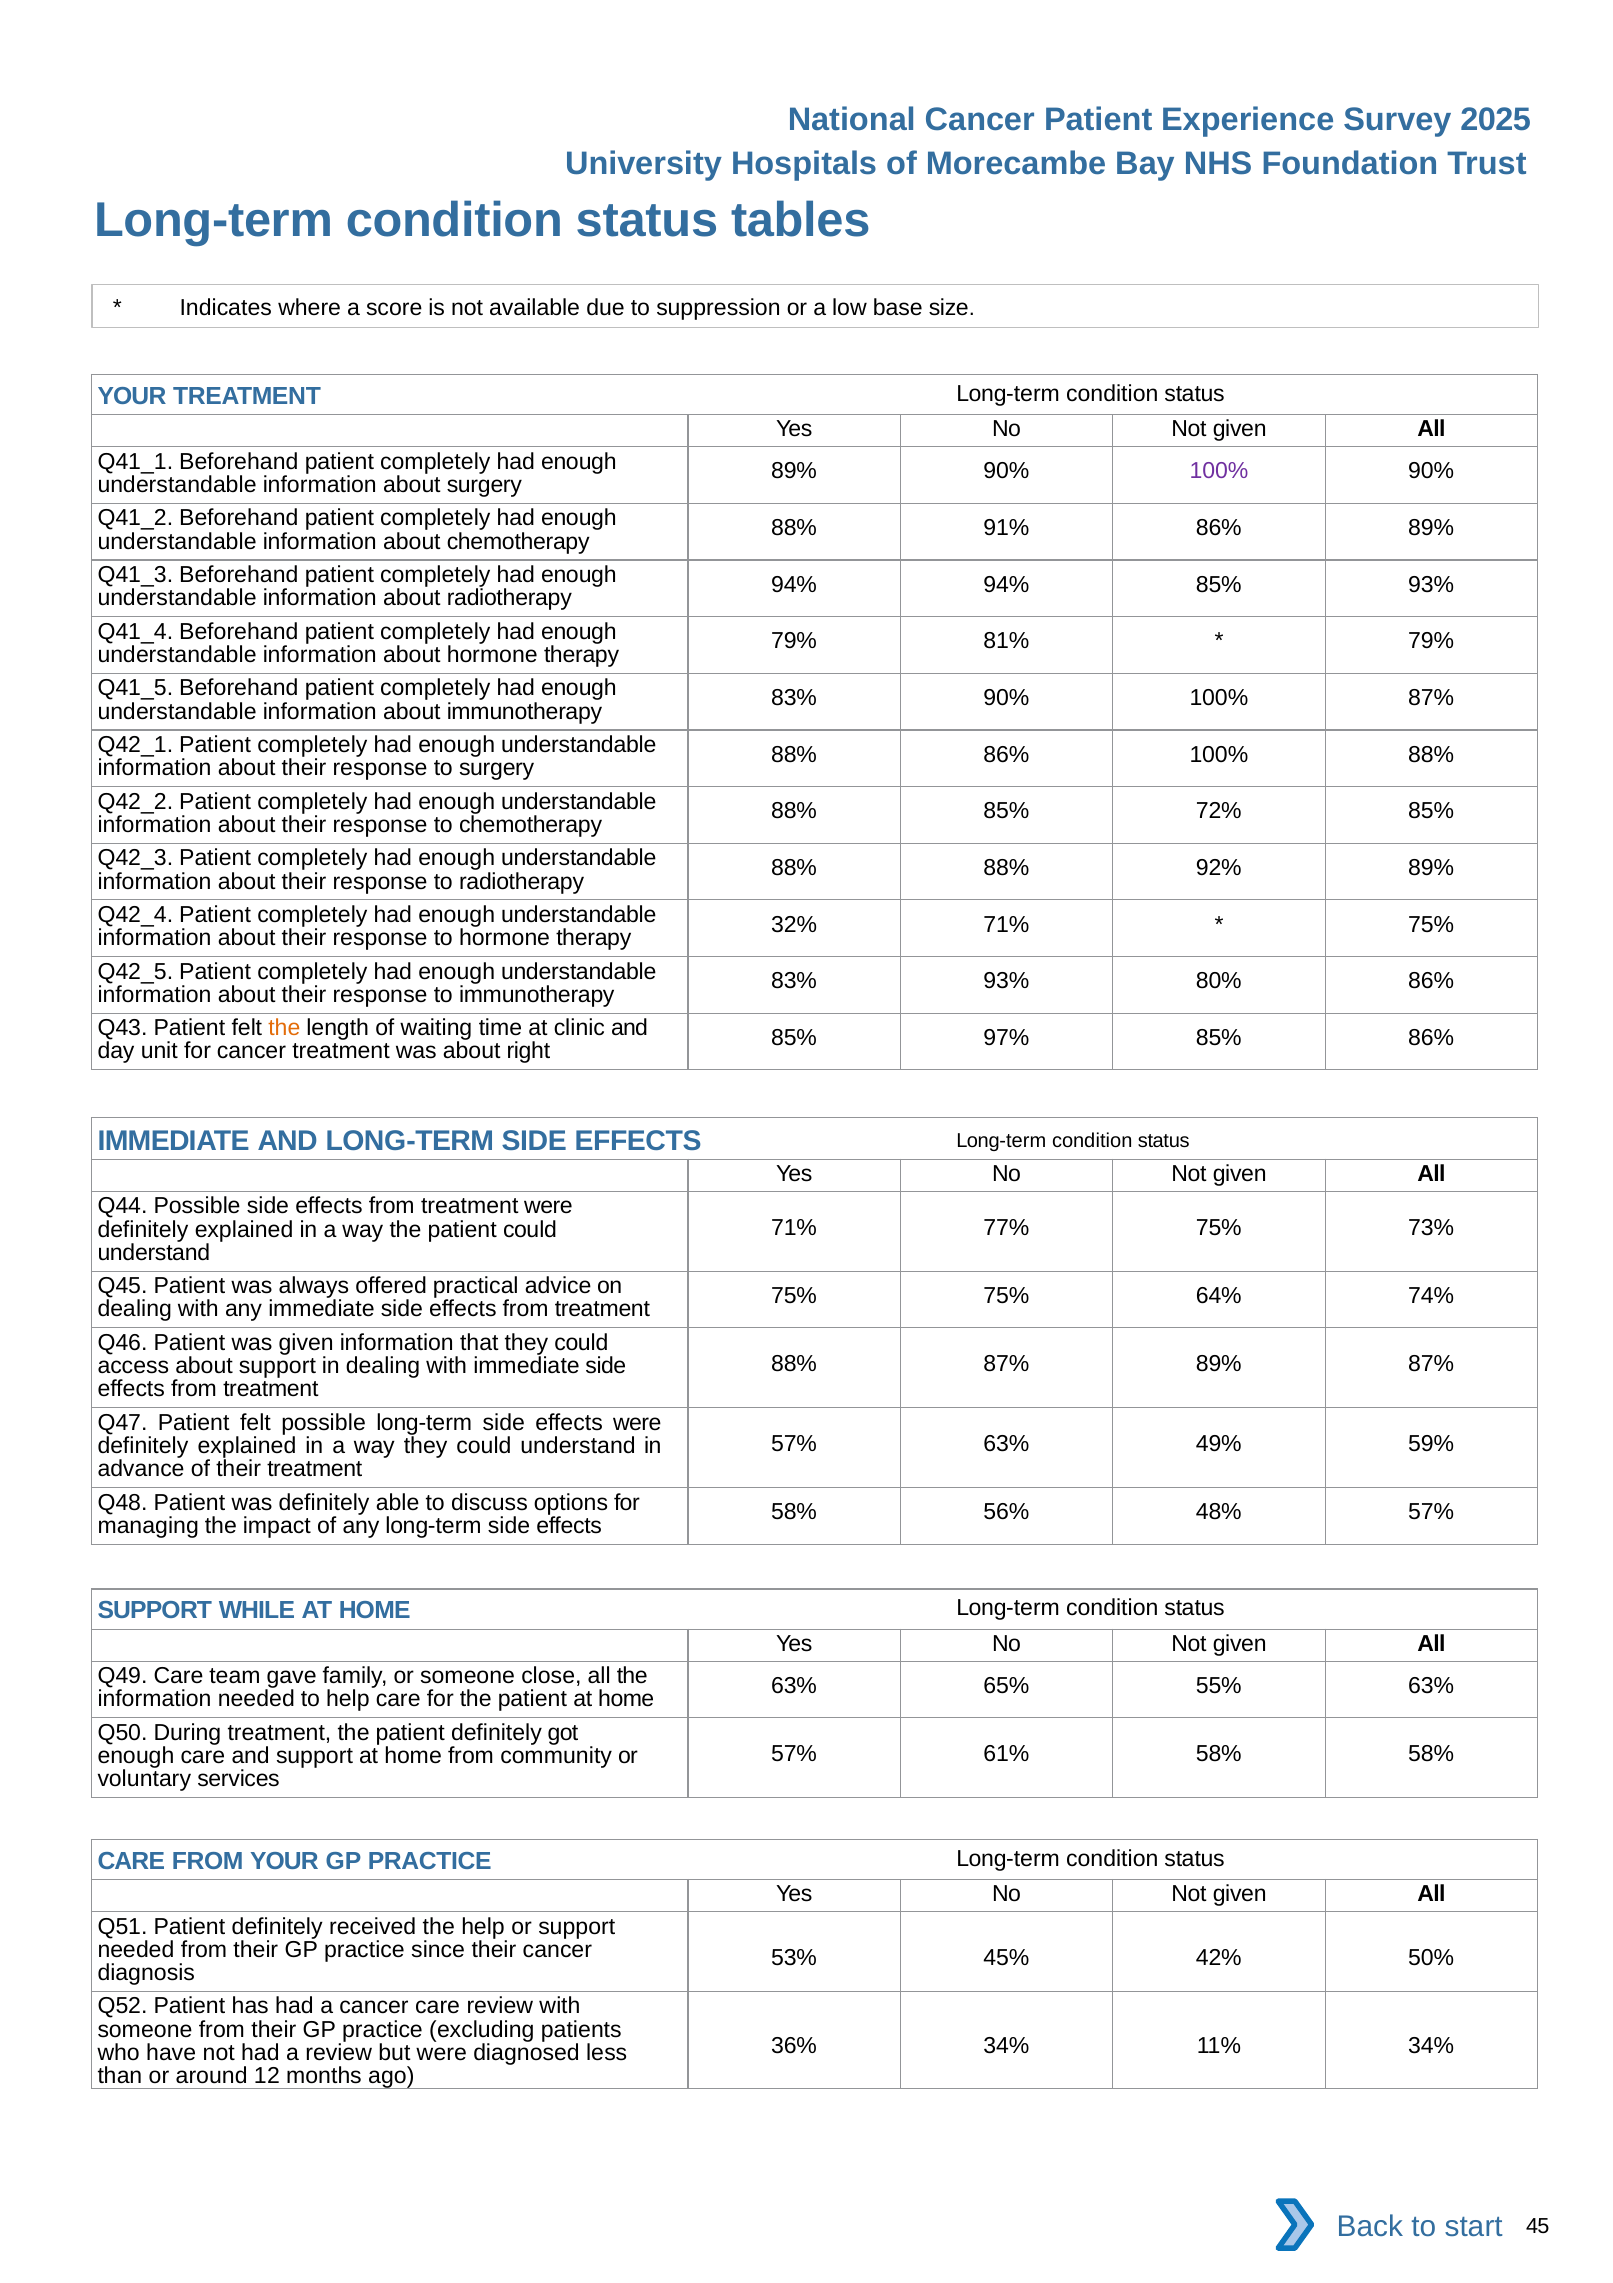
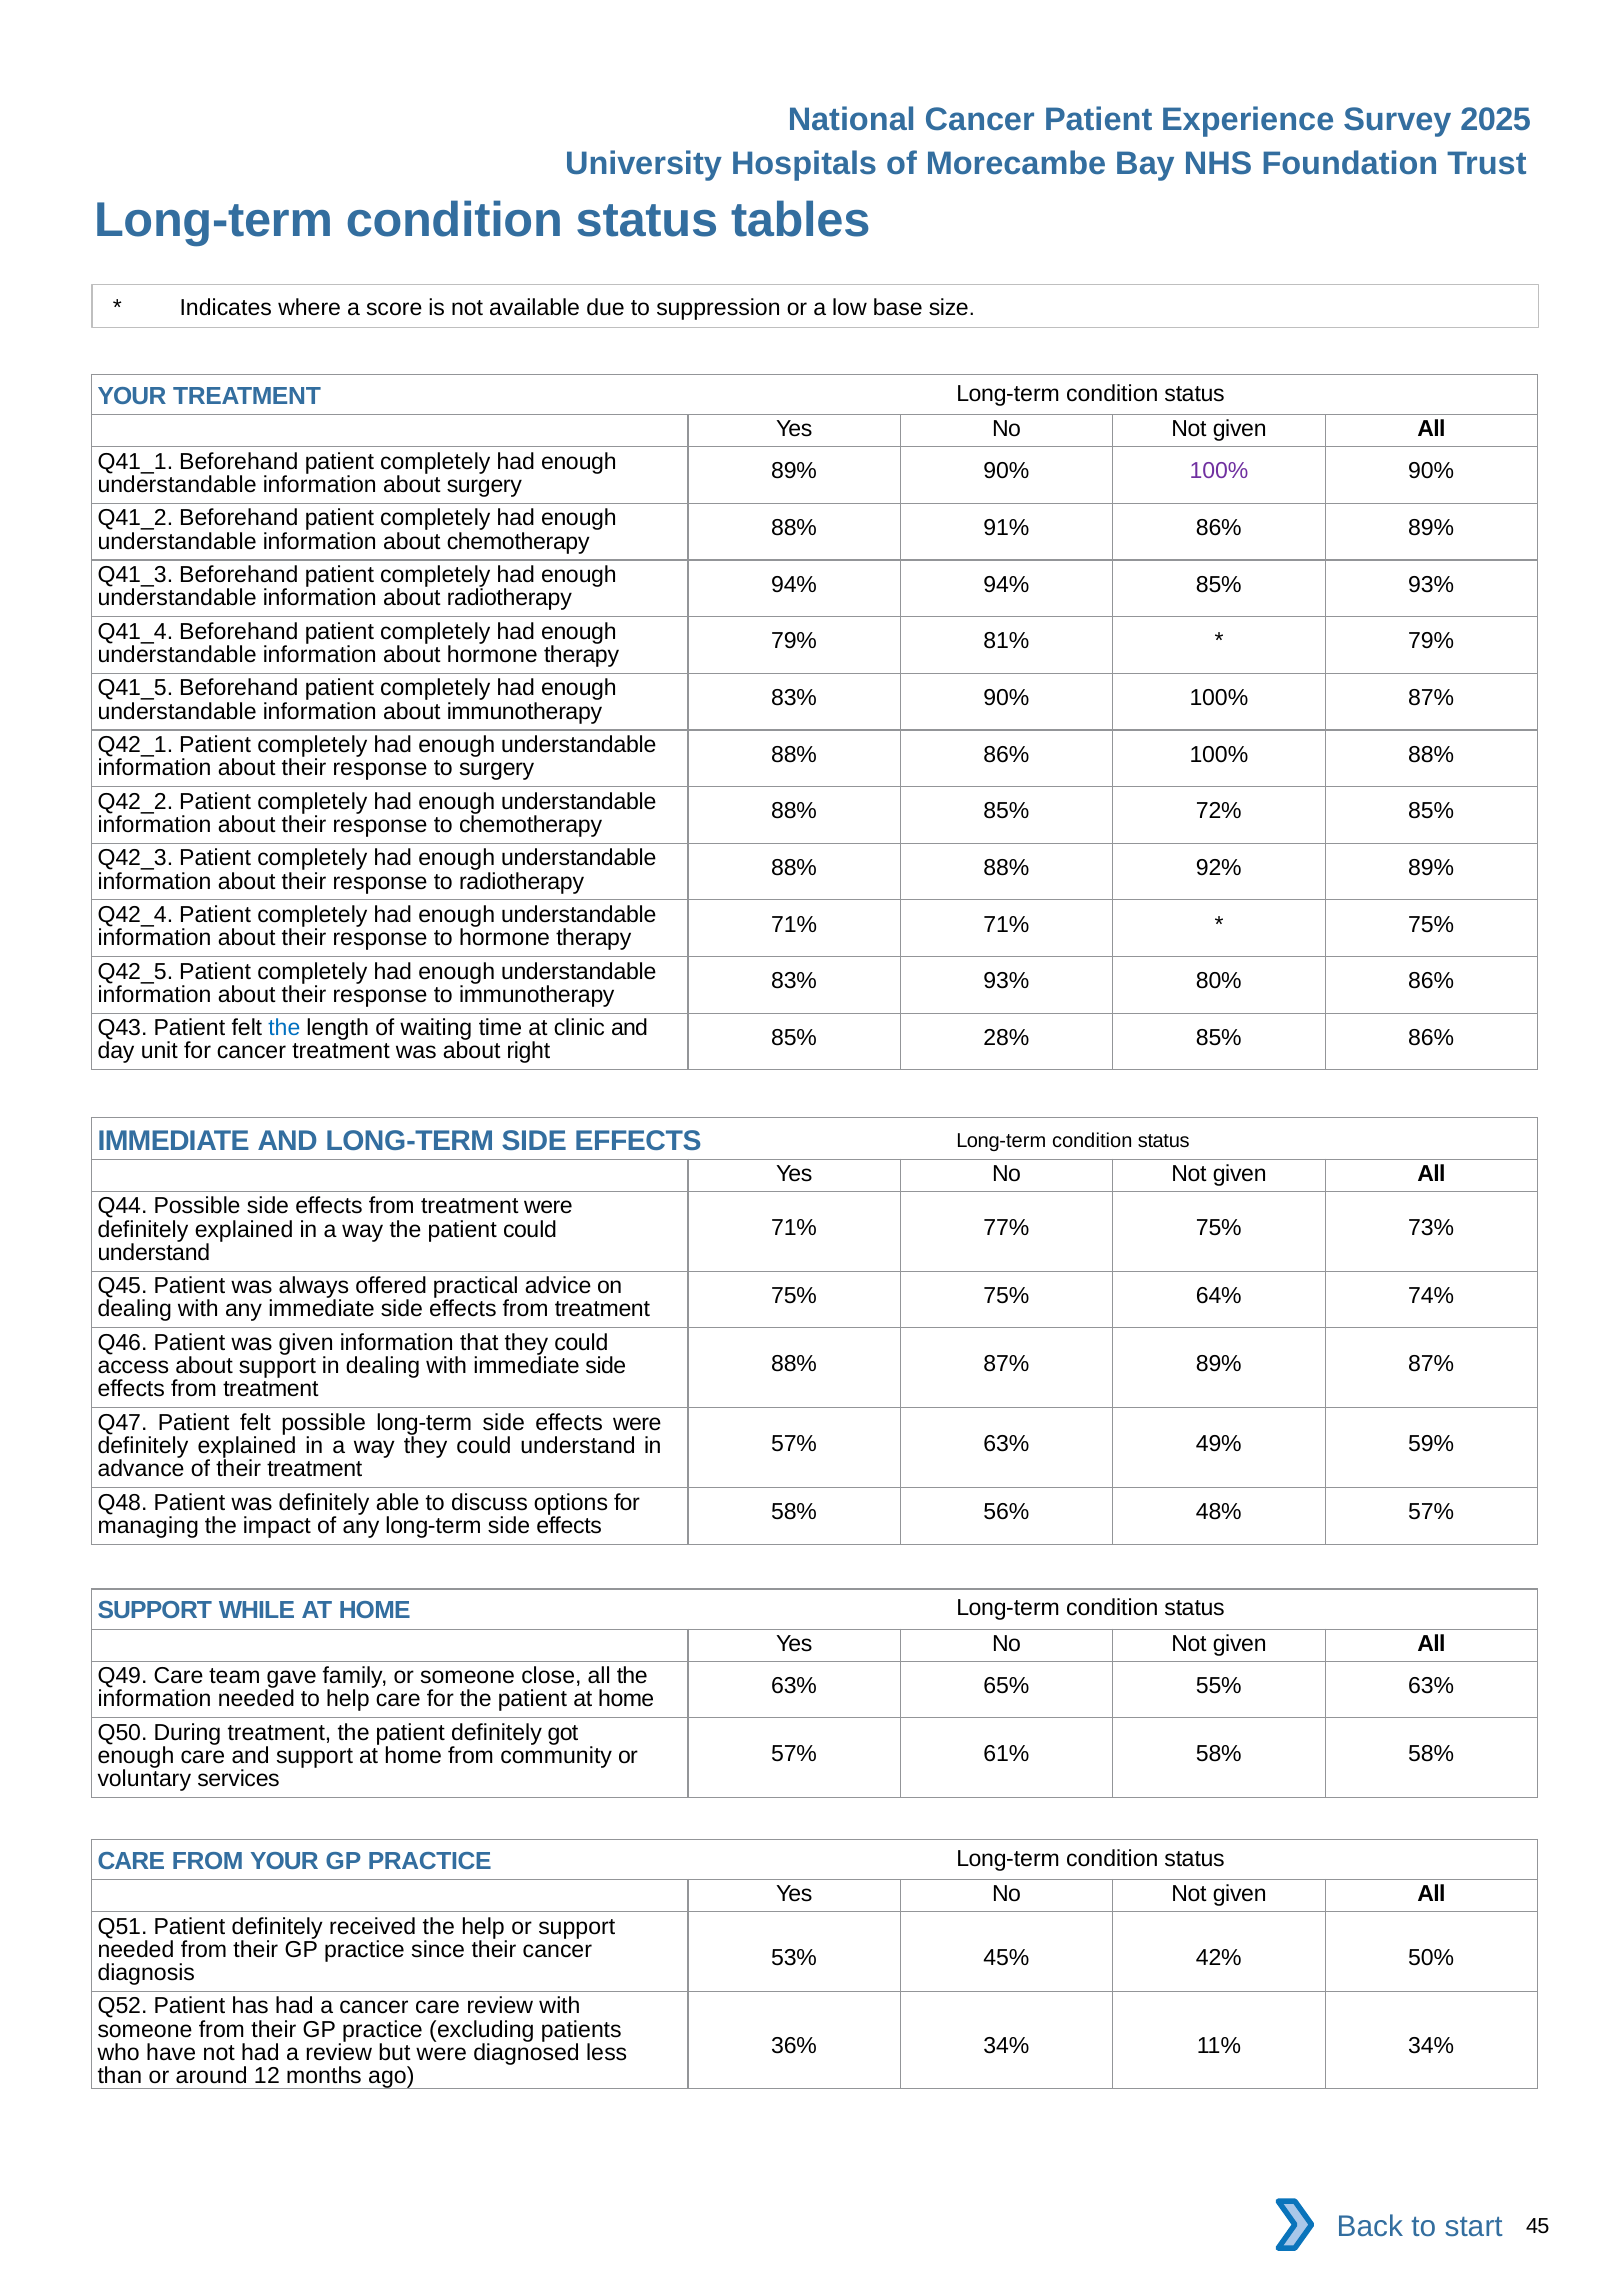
32% at (794, 924): 32% -> 71%
the at (284, 1028) colour: orange -> blue
97%: 97% -> 28%
